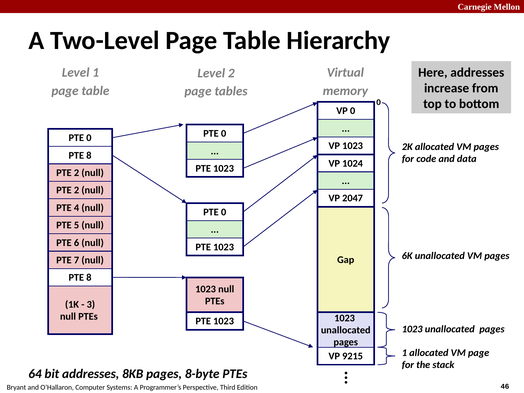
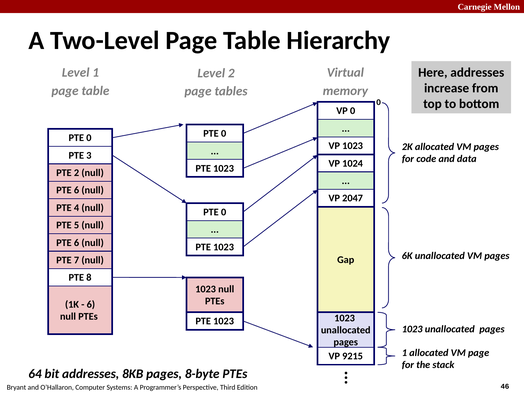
8 at (89, 155): 8 -> 3
2 at (77, 190): 2 -> 6
3 at (91, 304): 3 -> 6
